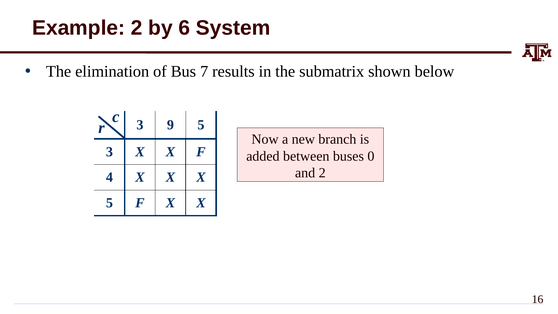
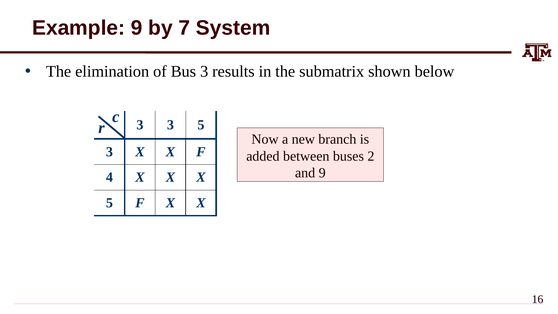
Example 2: 2 -> 9
6: 6 -> 7
Bus 7: 7 -> 3
3 9: 9 -> 3
0: 0 -> 2
and 2: 2 -> 9
